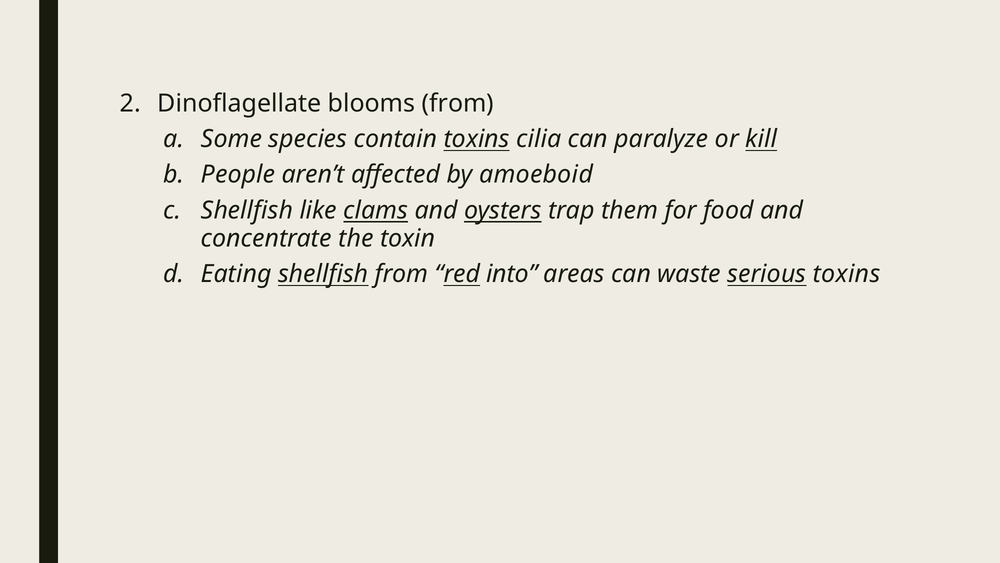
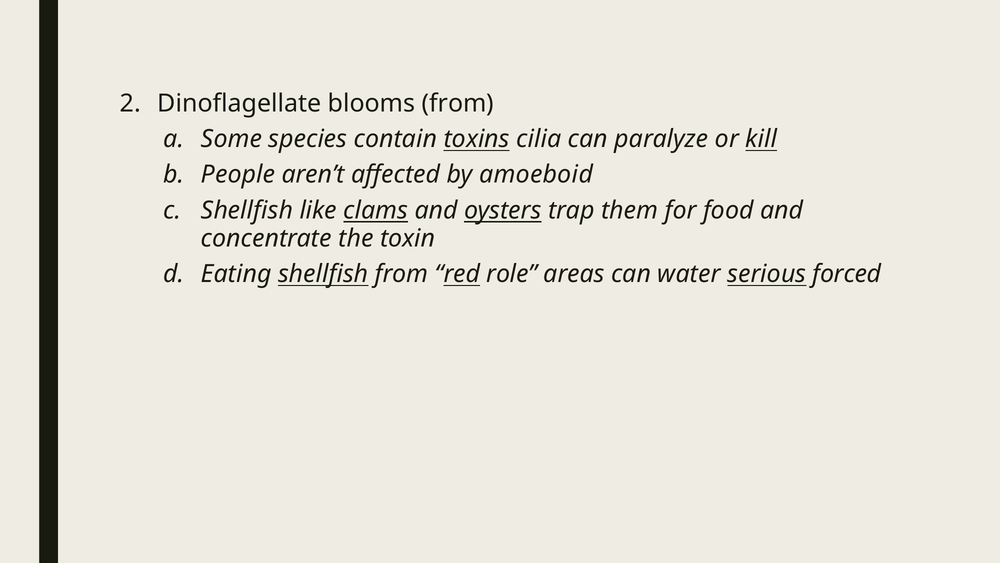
into: into -> role
waste: waste -> water
serious toxins: toxins -> forced
